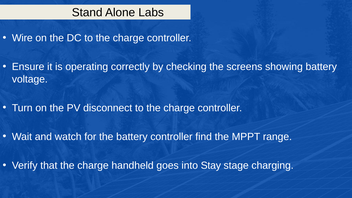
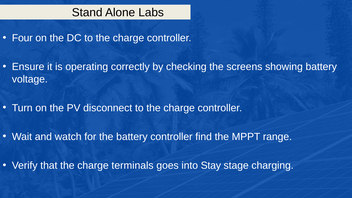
Wire: Wire -> Four
handheld: handheld -> terminals
